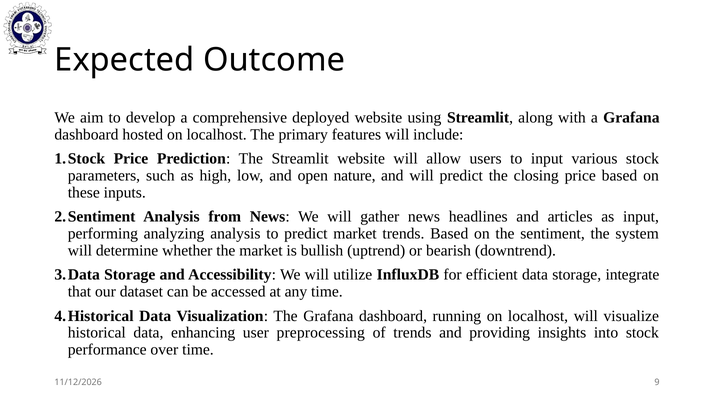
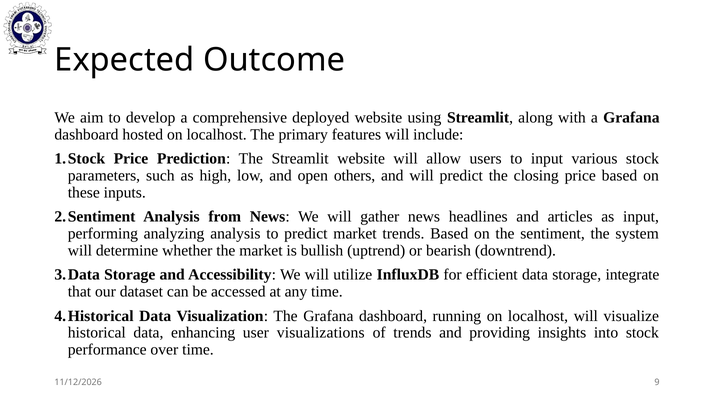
nature: nature -> others
preprocessing: preprocessing -> visualizations
